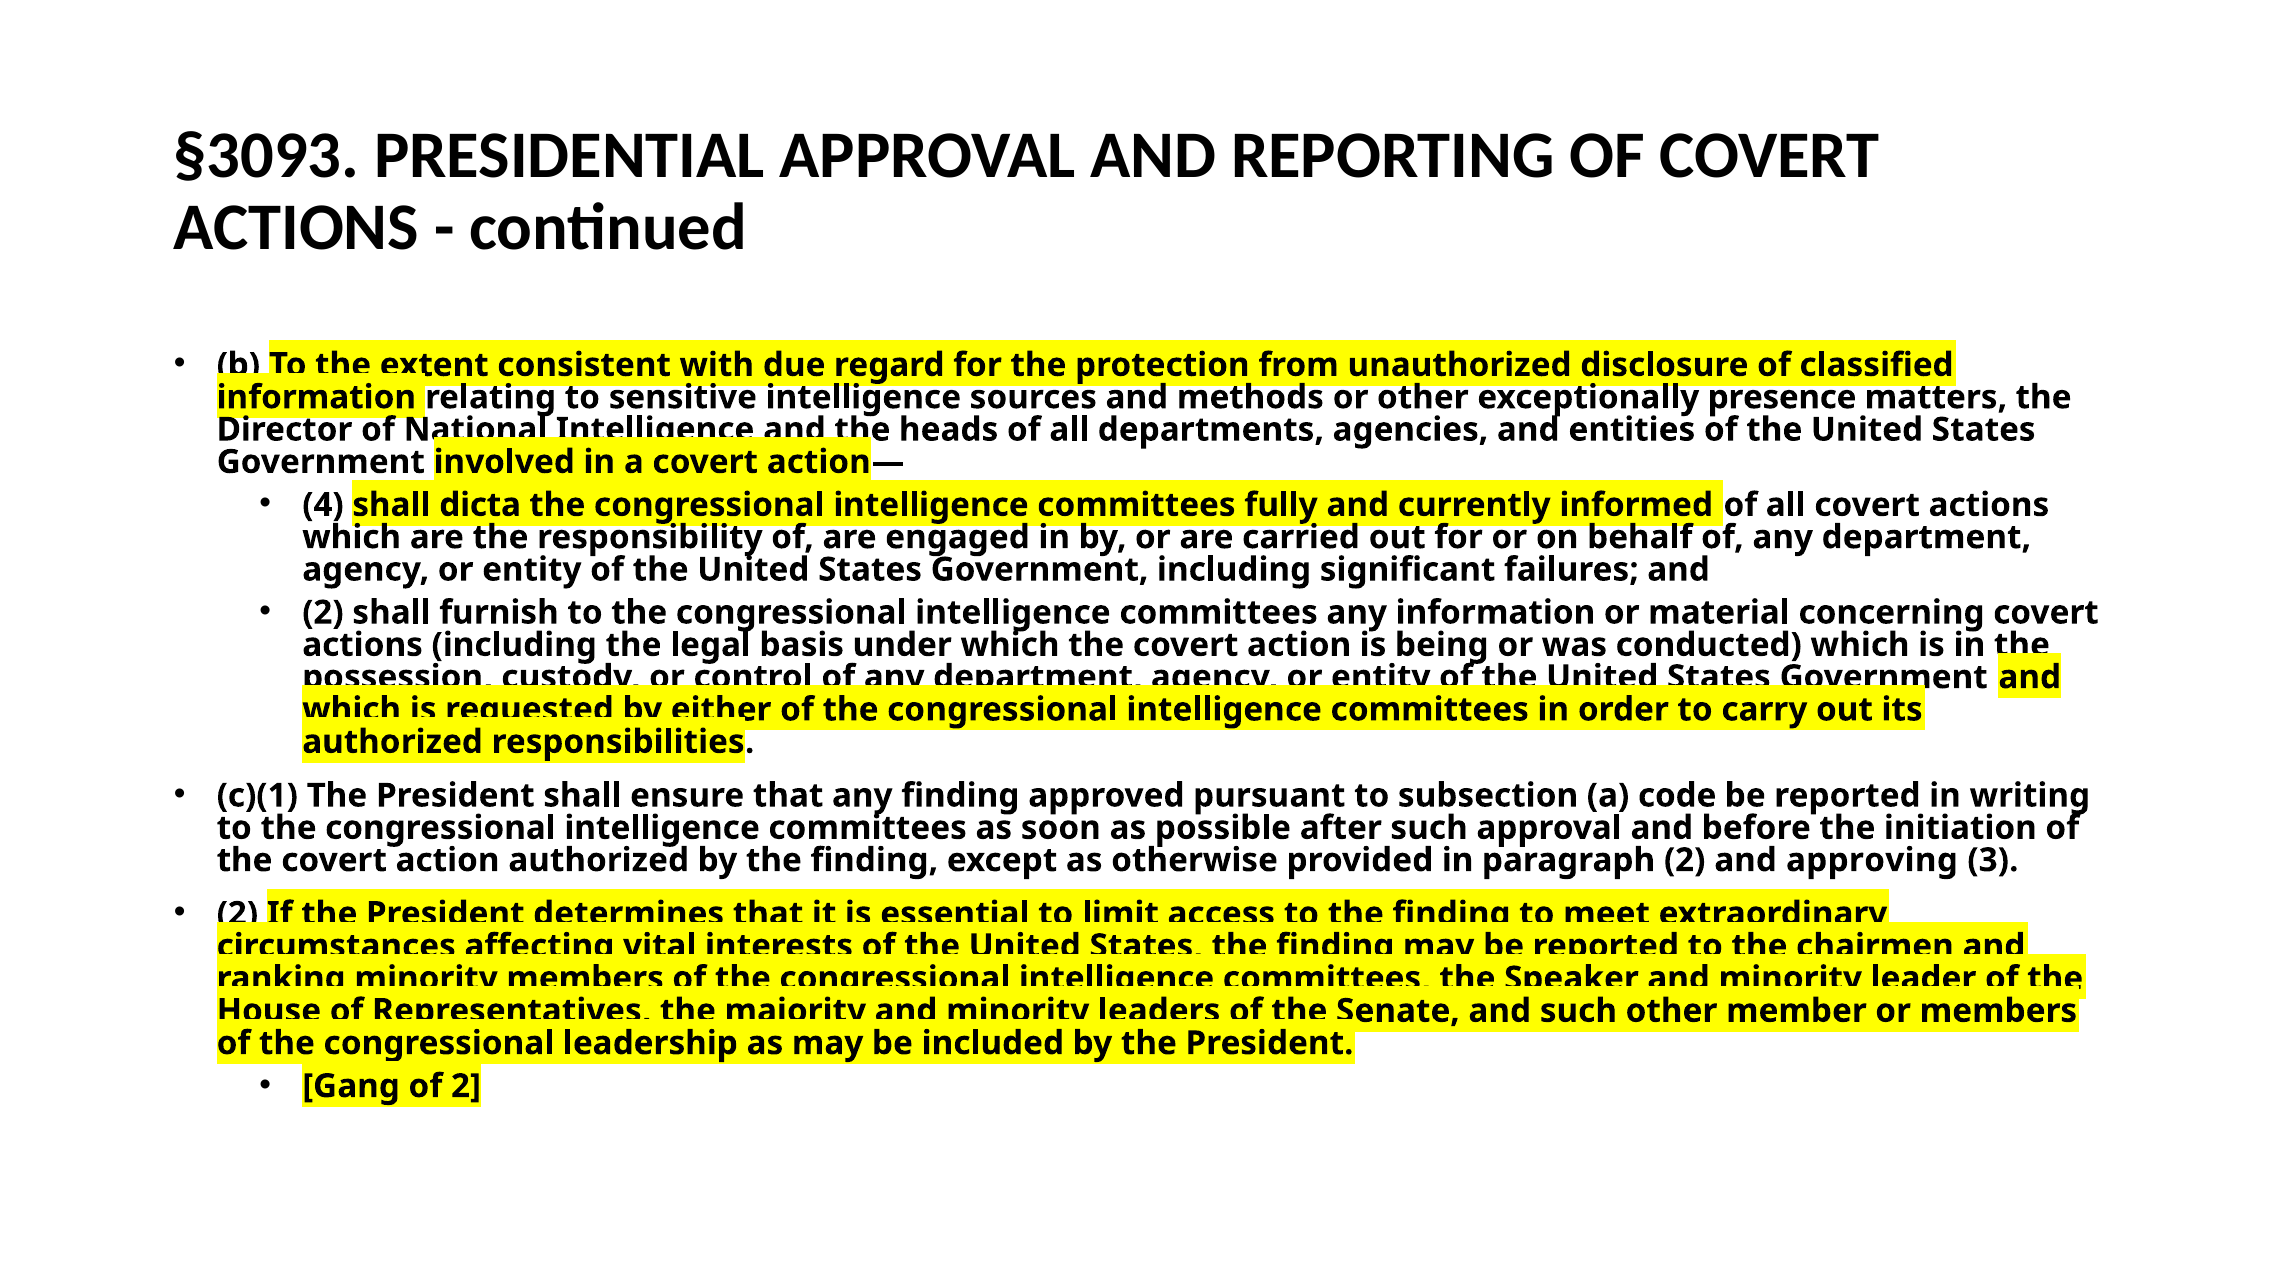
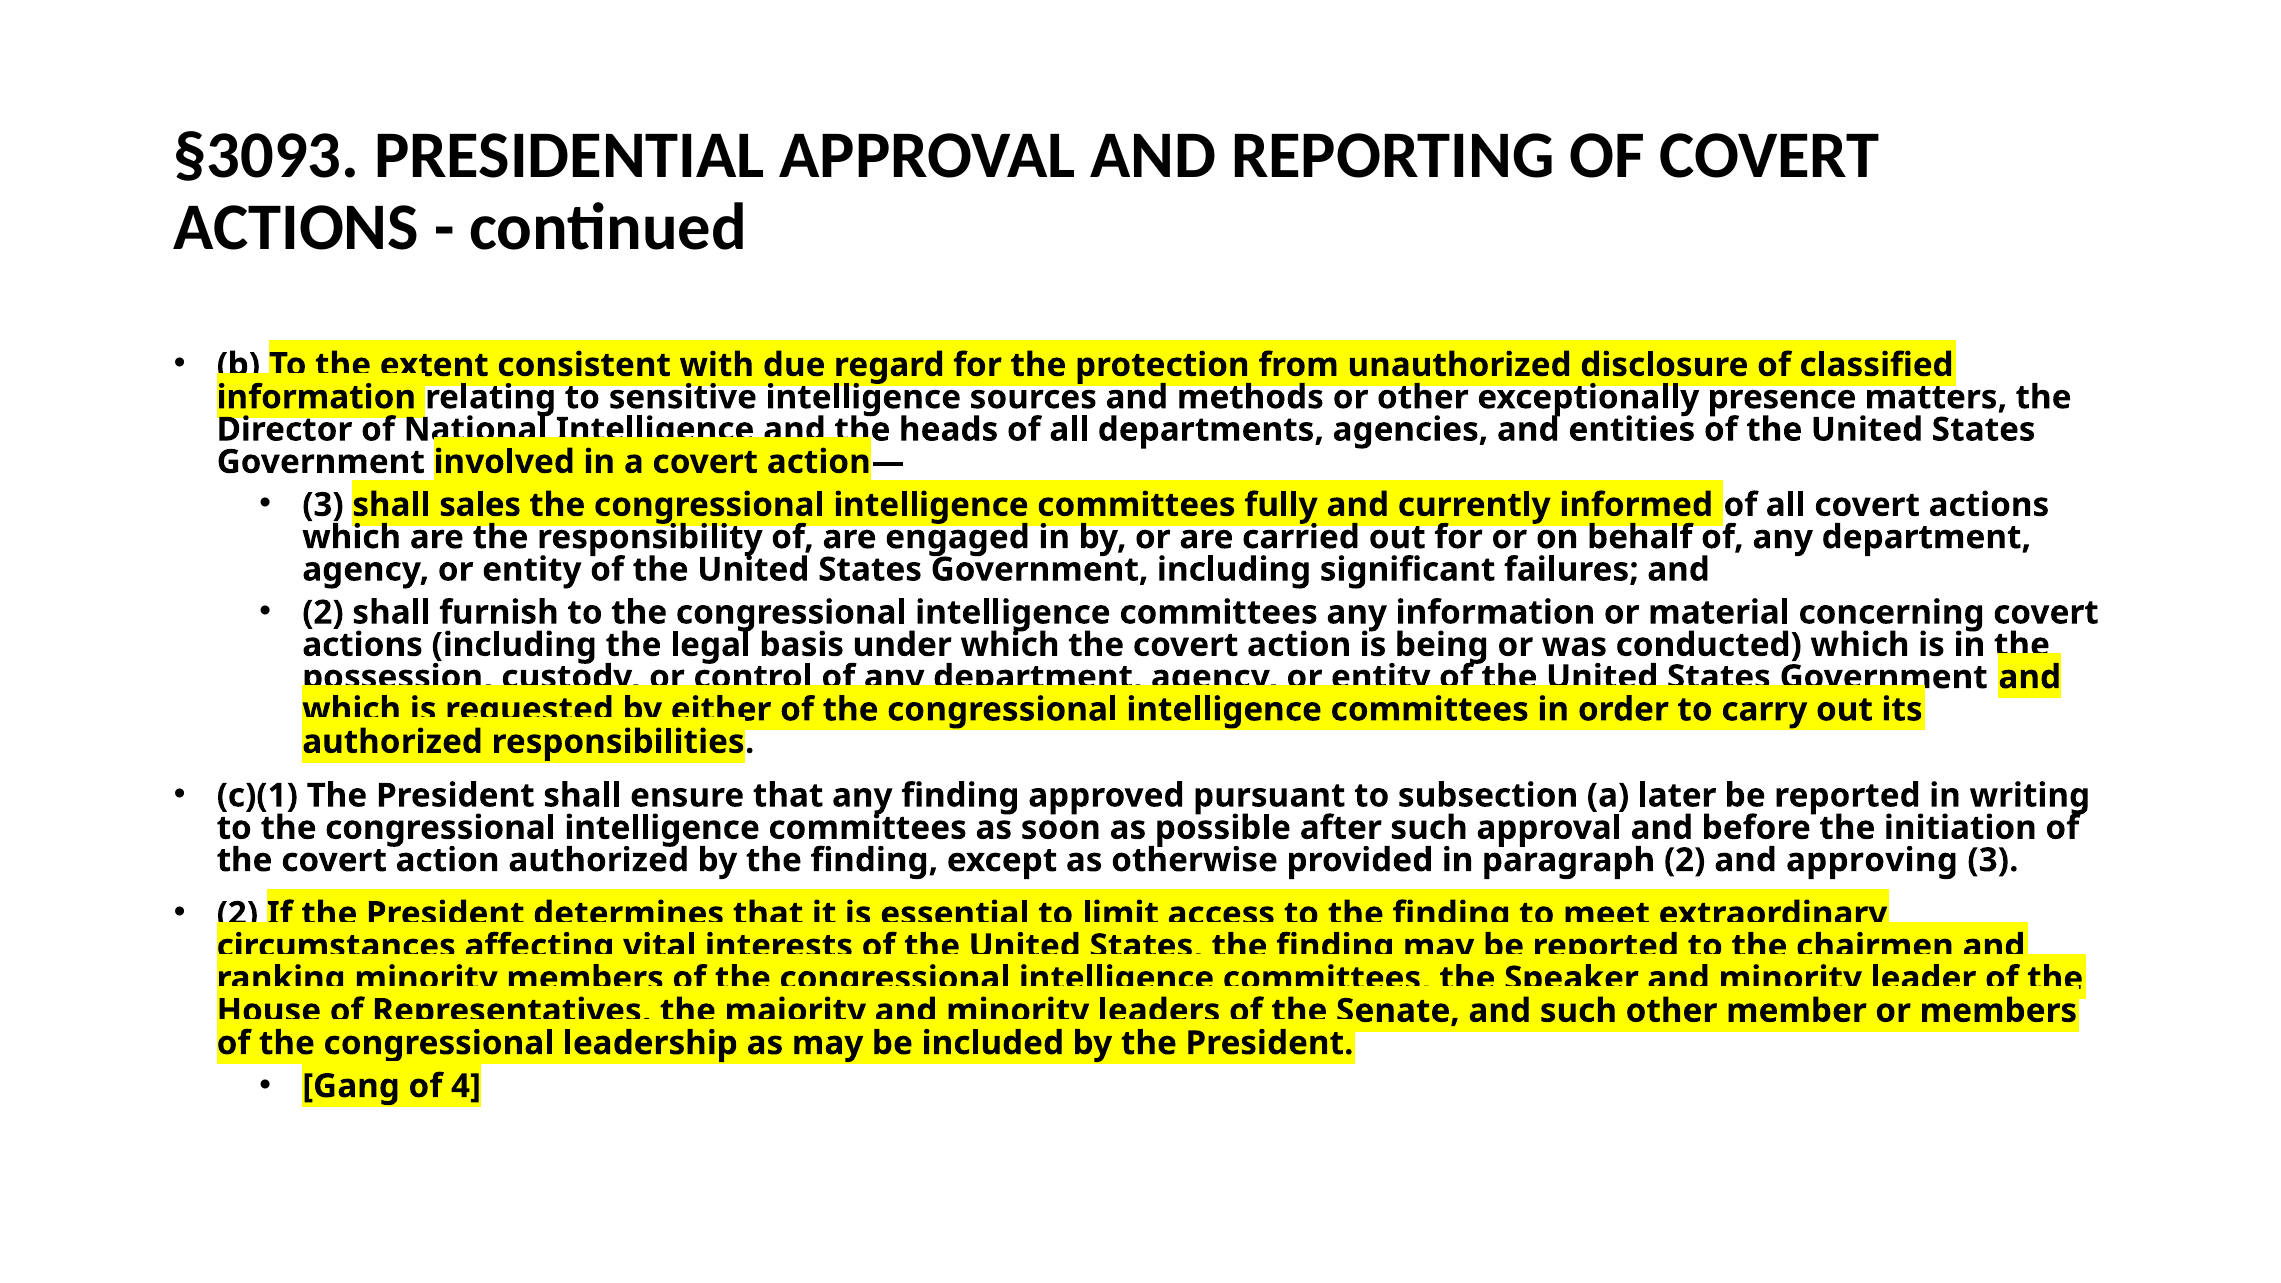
4 at (323, 505): 4 -> 3
dicta: dicta -> sales
code: code -> later
of 2: 2 -> 4
